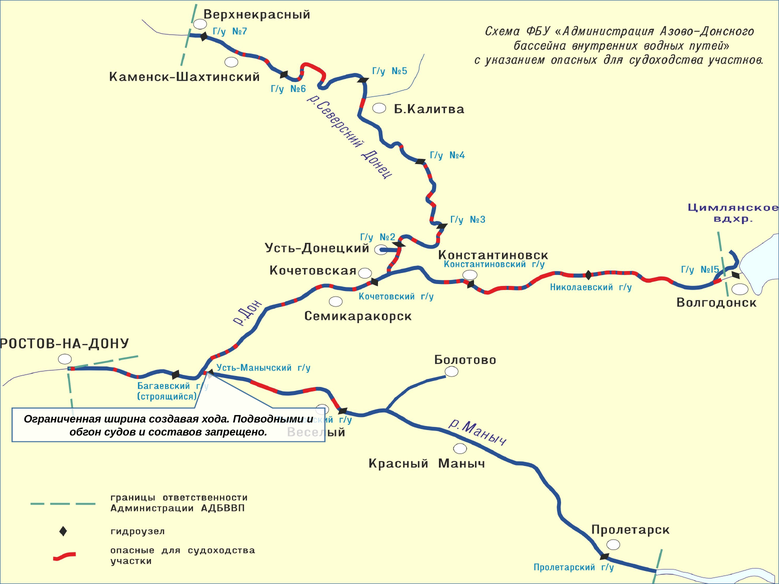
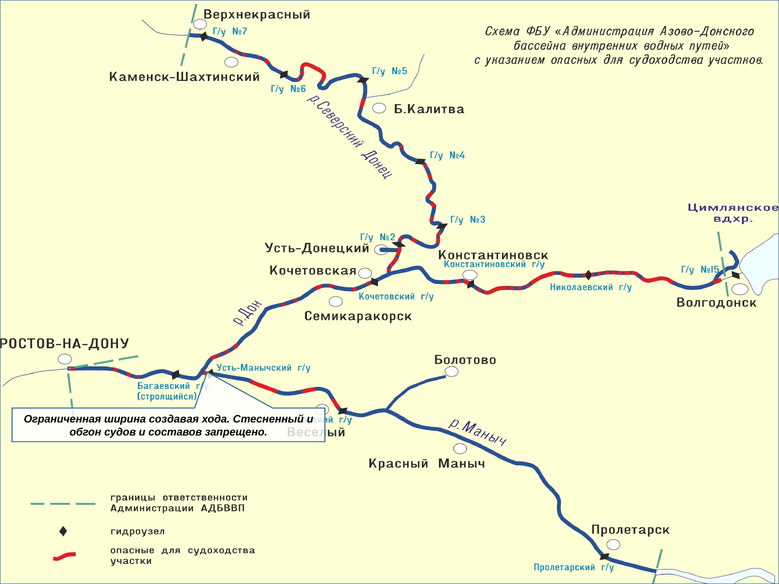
Подводными: Подводными -> Стесненный
